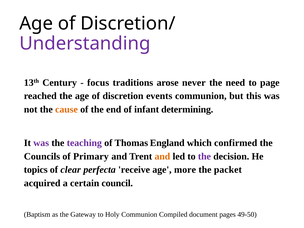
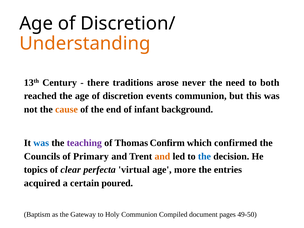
Understanding colour: purple -> orange
focus: focus -> there
page: page -> both
determining: determining -> background
was at (41, 143) colour: purple -> blue
England: England -> Confirm
the at (204, 156) colour: purple -> blue
receive: receive -> virtual
packet: packet -> entries
council: council -> poured
